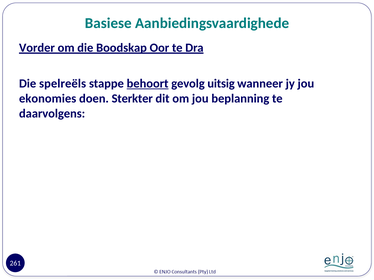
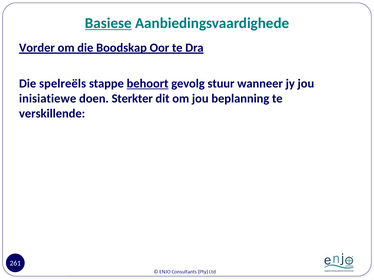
Basiese underline: none -> present
uitsig: uitsig -> stuur
ekonomies: ekonomies -> inisiatiewe
daarvolgens: daarvolgens -> verskillende
